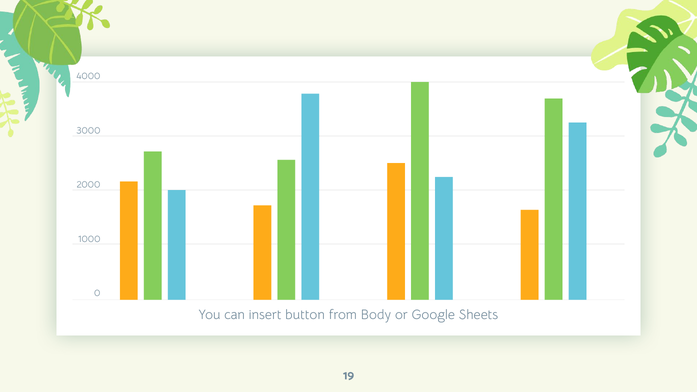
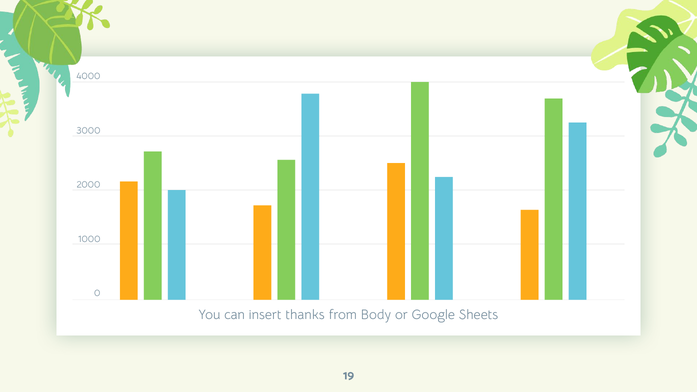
button: button -> thanks
